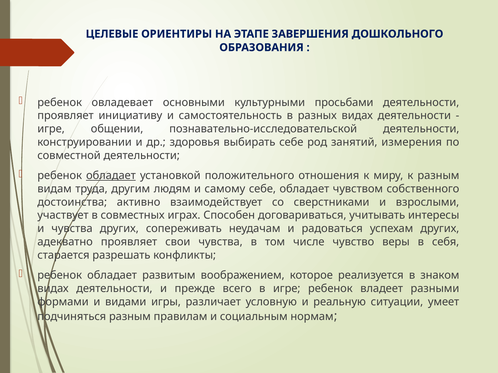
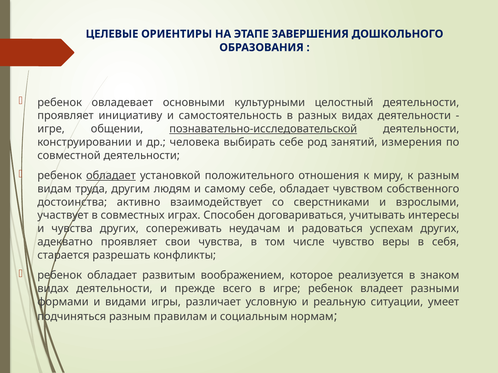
просьбами: просьбами -> целостный
познавательно-исследовательской underline: none -> present
здоровья: здоровья -> человека
